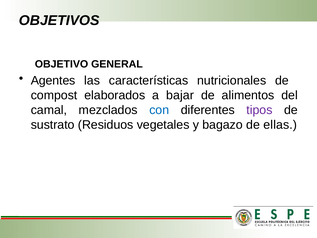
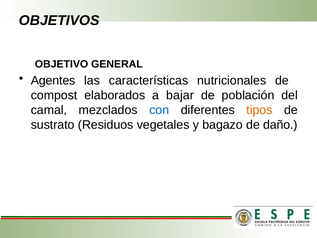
alimentos: alimentos -> población
tipos colour: purple -> orange
ellas: ellas -> daño
